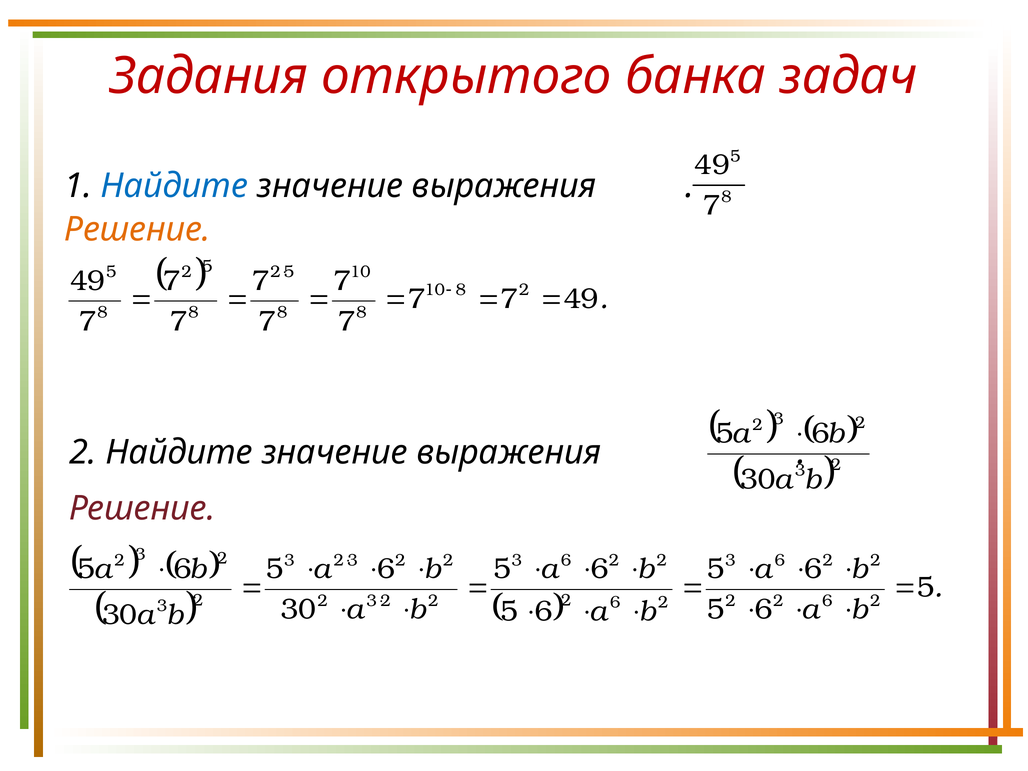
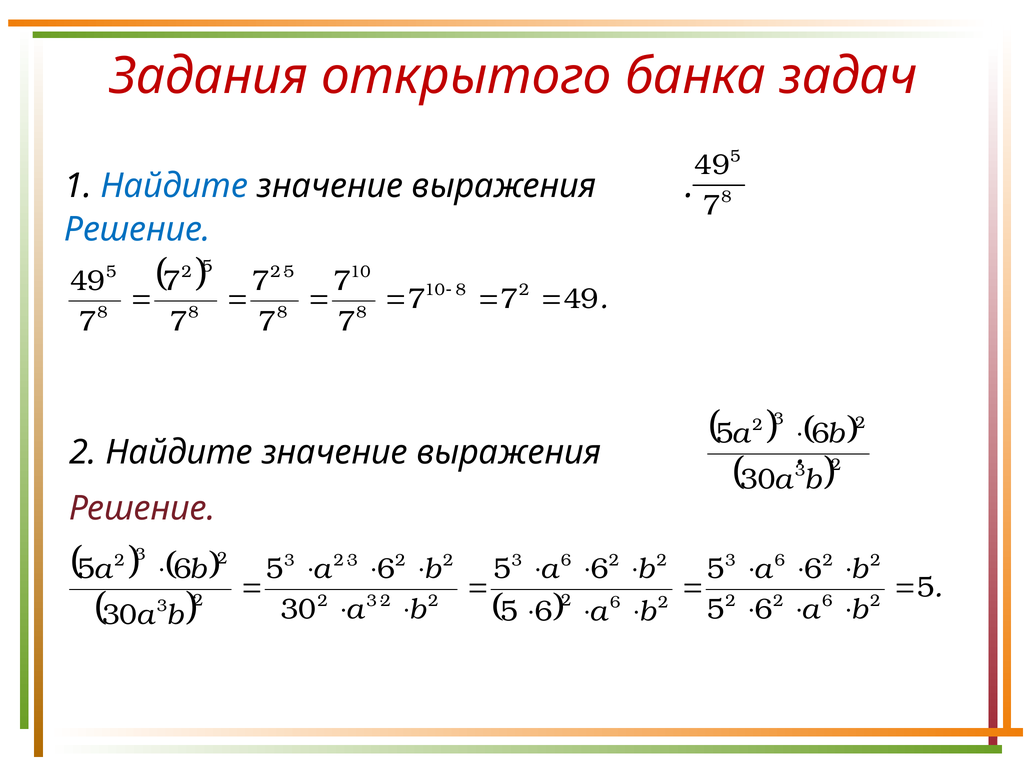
Решение at (138, 229) colour: orange -> blue
